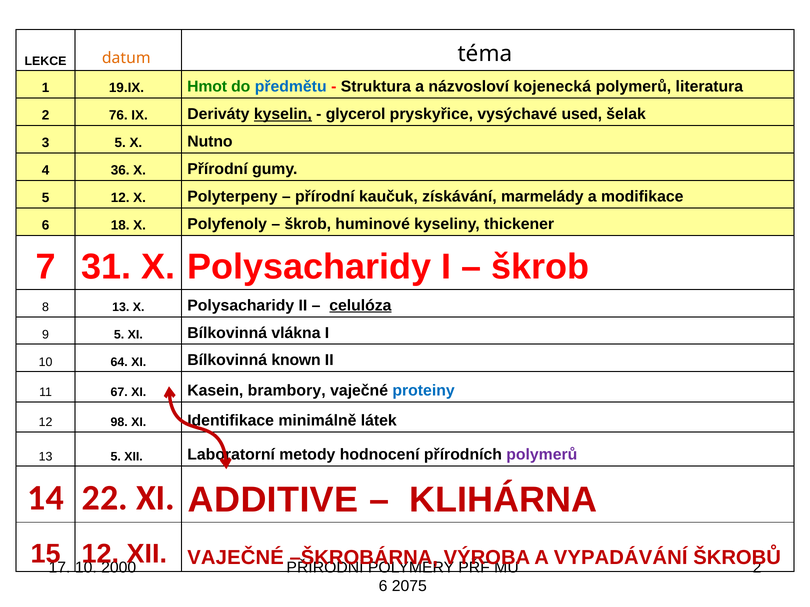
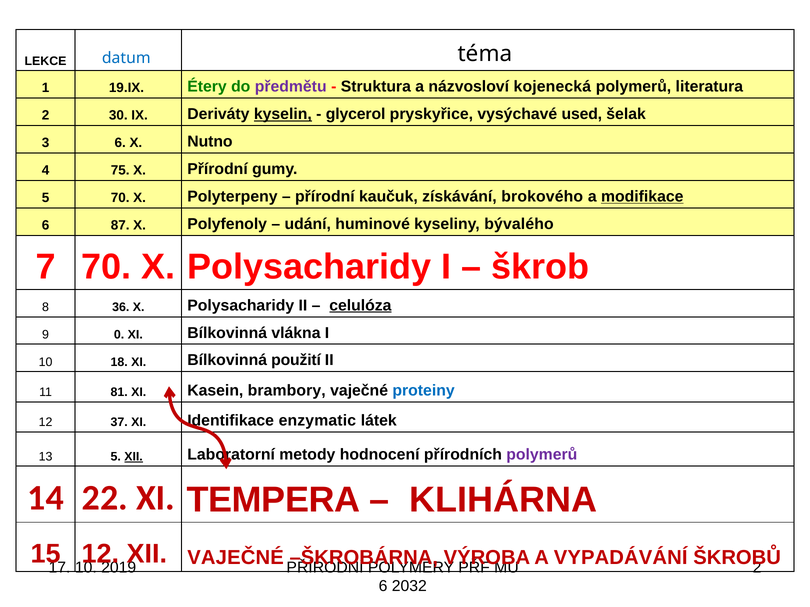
datum colour: orange -> blue
Hmot: Hmot -> Étery
předmětu colour: blue -> purple
76: 76 -> 30
3 5: 5 -> 6
36: 36 -> 75
5 12: 12 -> 70
marmelády: marmelády -> brokového
modifikace underline: none -> present
18: 18 -> 87
škrob at (308, 224): škrob -> udání
thickener: thickener -> bývalého
7 31: 31 -> 70
8 13: 13 -> 36
9 5: 5 -> 0
64: 64 -> 18
known: known -> použití
67: 67 -> 81
98: 98 -> 37
minimálně: minimálně -> enzymatic
XII at (134, 457) underline: none -> present
ADDITIVE: ADDITIVE -> TEMPERA
2000: 2000 -> 2019
2075: 2075 -> 2032
